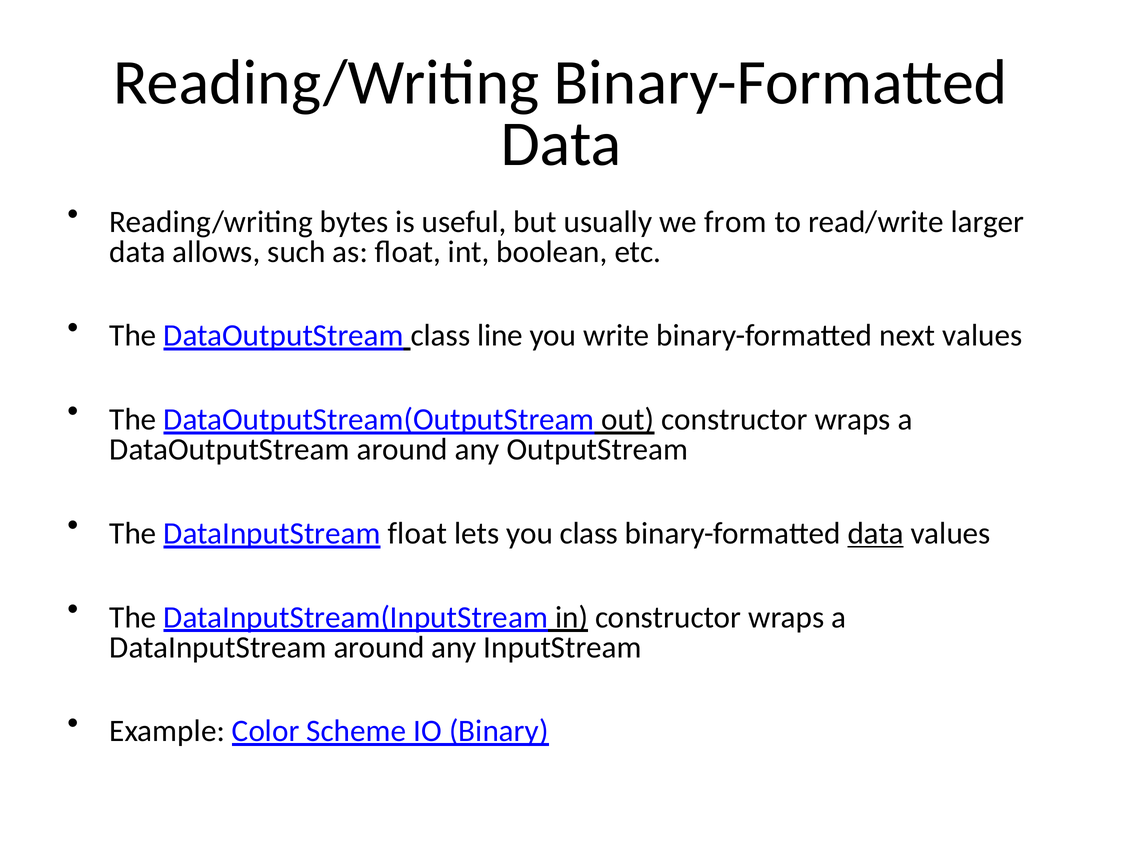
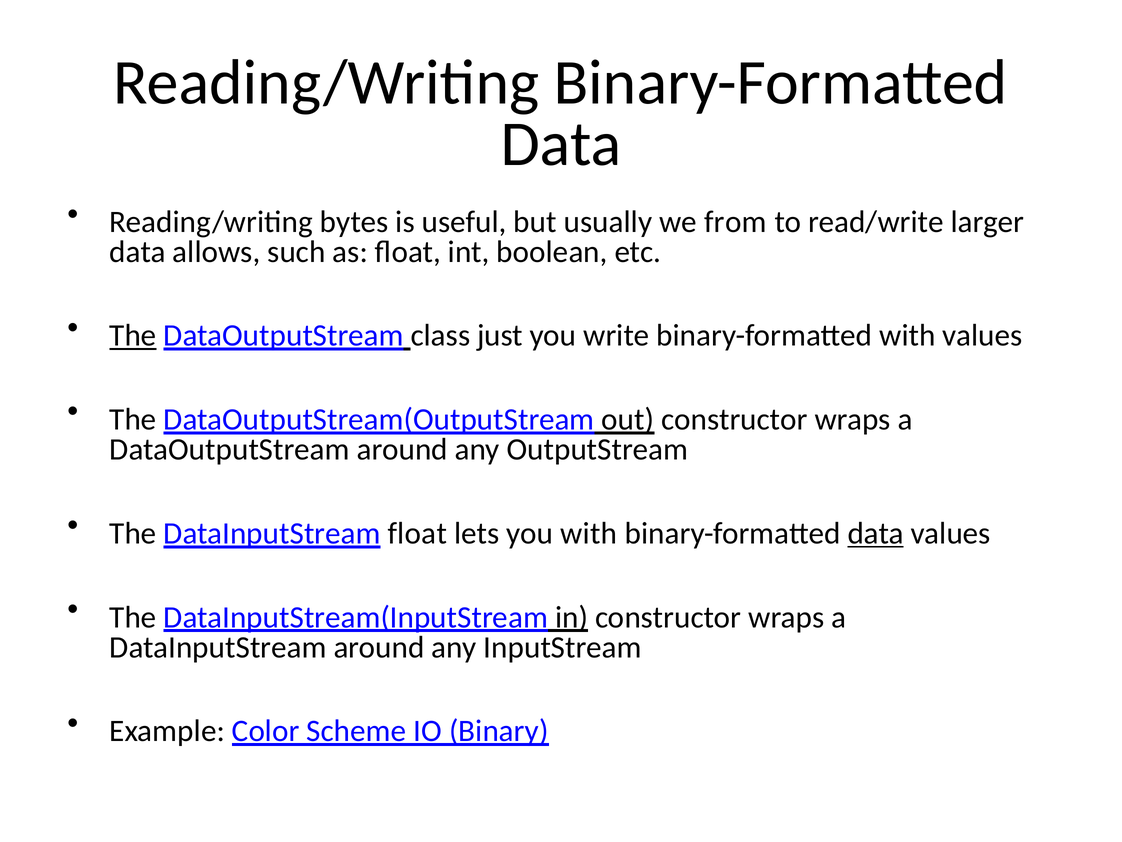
The at (133, 335) underline: none -> present
line: line -> just
binary-formatted next: next -> with
you class: class -> with
